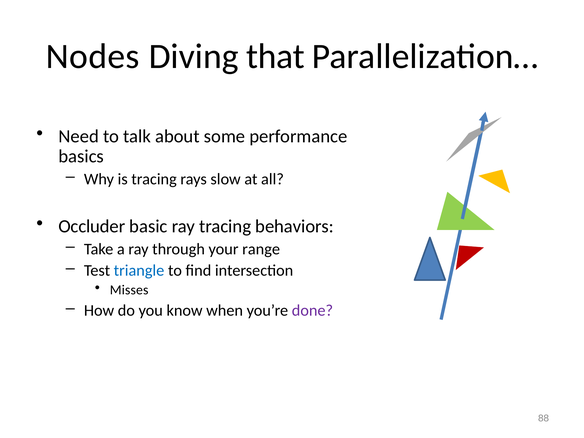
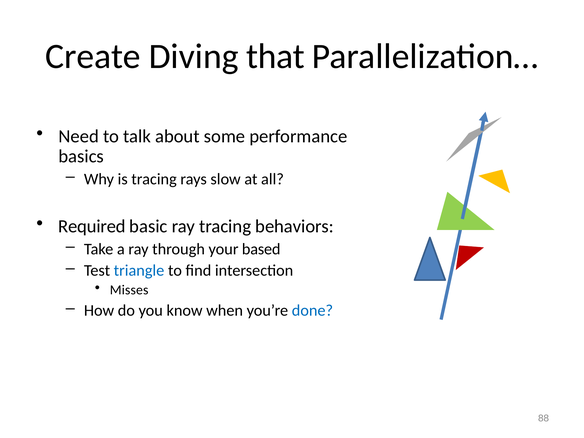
Nodes: Nodes -> Create
Occluder: Occluder -> Required
range: range -> based
done colour: purple -> blue
